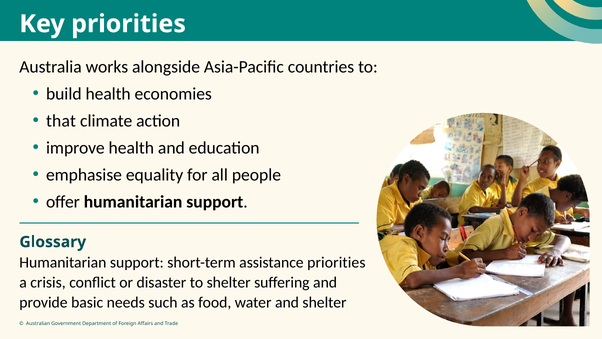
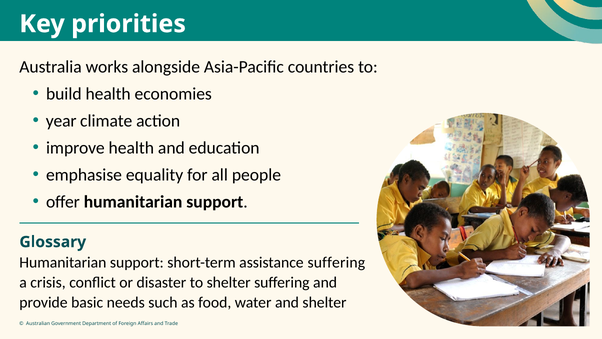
that: that -> year
assistance priorities: priorities -> suffering
